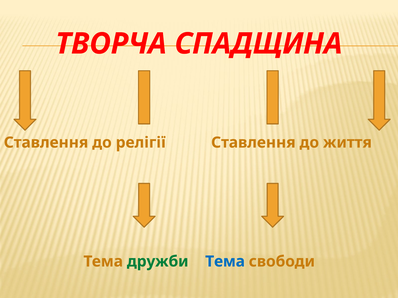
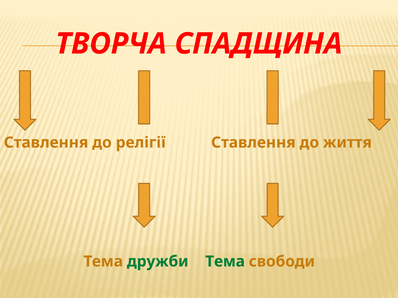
Тема at (225, 262) colour: blue -> green
